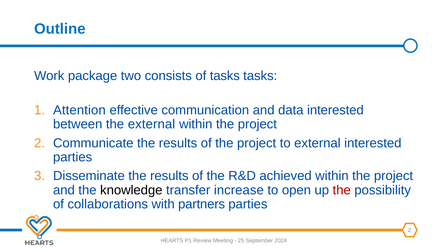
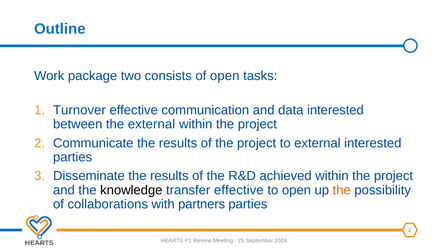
of tasks: tasks -> open
Attention: Attention -> Turnover
transfer increase: increase -> effective
the at (342, 190) colour: red -> orange
